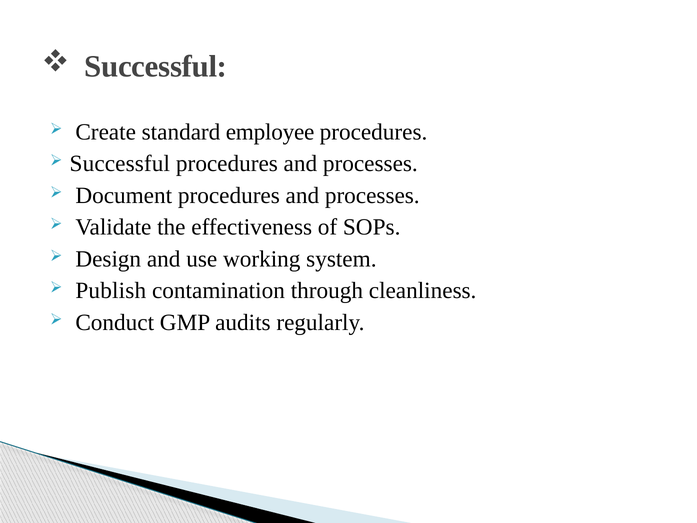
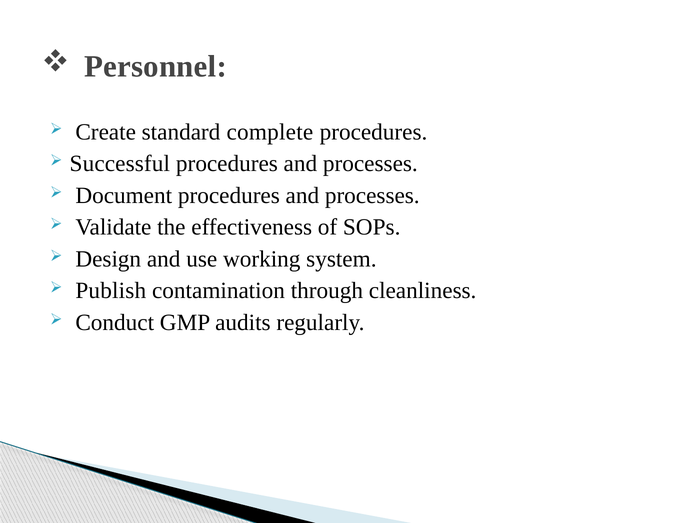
Successful at (156, 67): Successful -> Personnel
employee: employee -> complete
